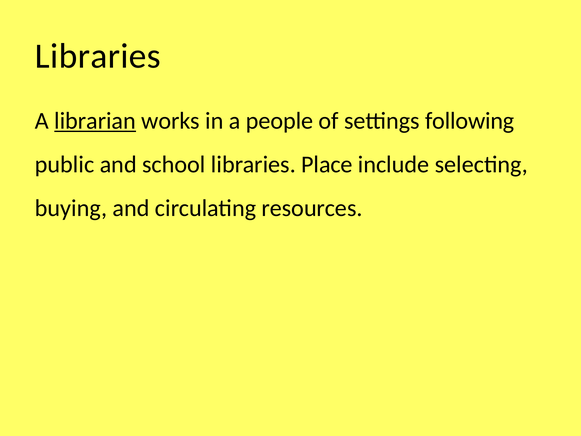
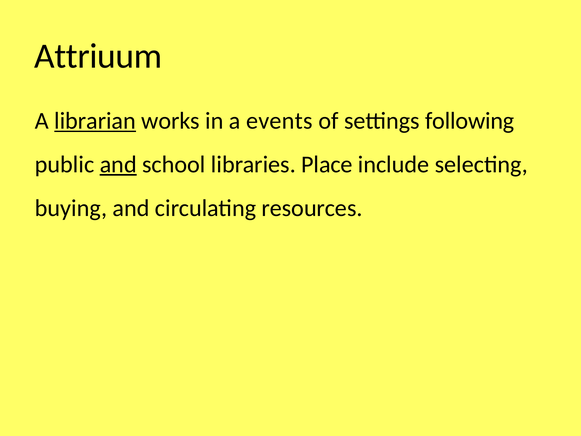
Libraries at (98, 56): Libraries -> Attriuum
people: people -> events
and at (118, 164) underline: none -> present
